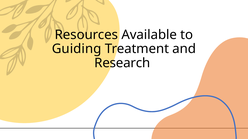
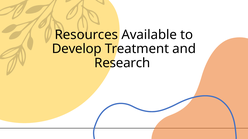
Guiding: Guiding -> Develop
